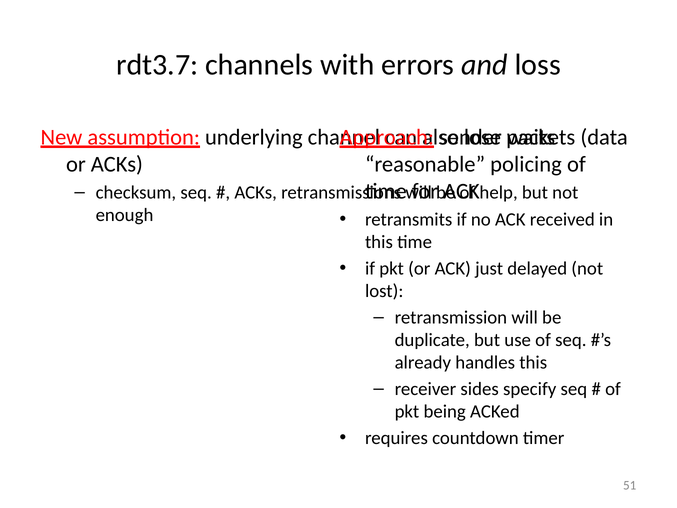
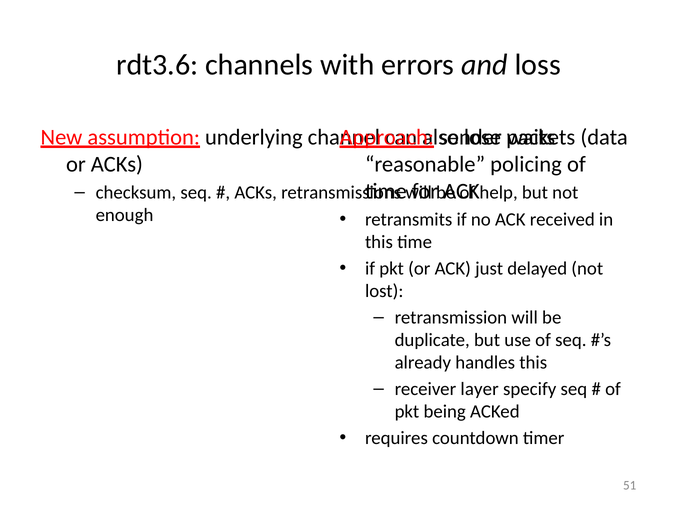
rdt3.7: rdt3.7 -> rdt3.6
sides: sides -> layer
